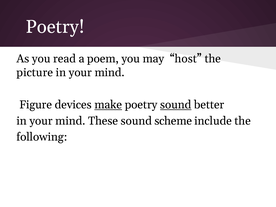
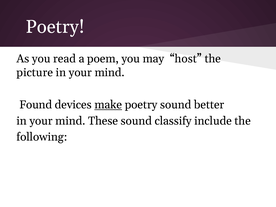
Figure: Figure -> Found
sound at (176, 105) underline: present -> none
scheme: scheme -> classify
